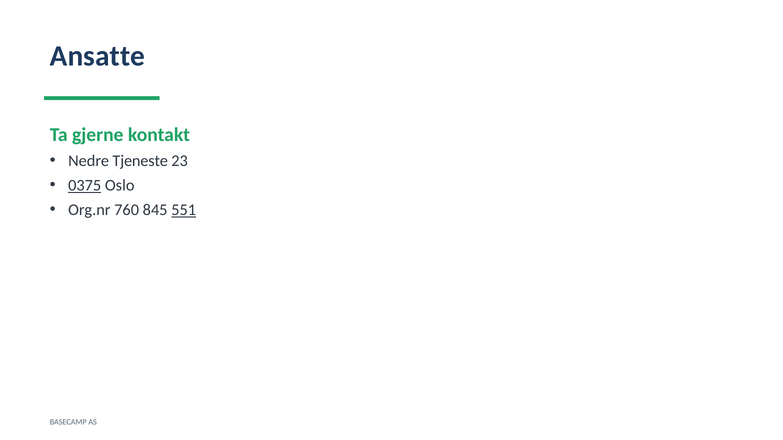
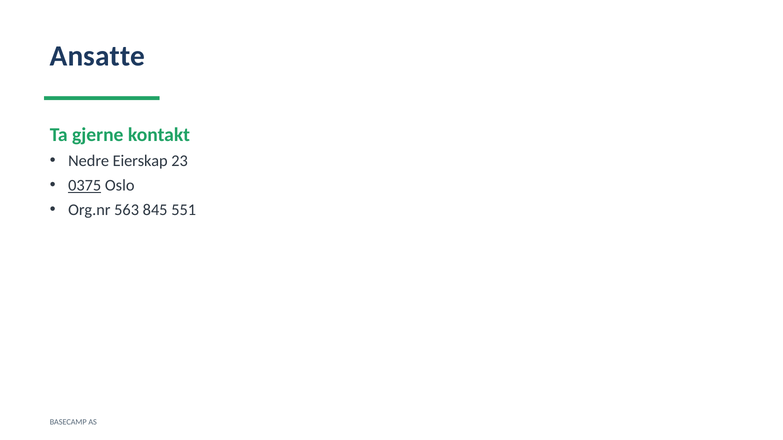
Tjeneste: Tjeneste -> Eierskap
760: 760 -> 563
551 underline: present -> none
